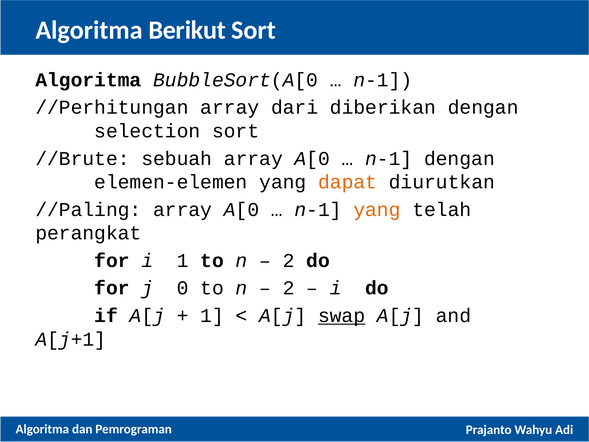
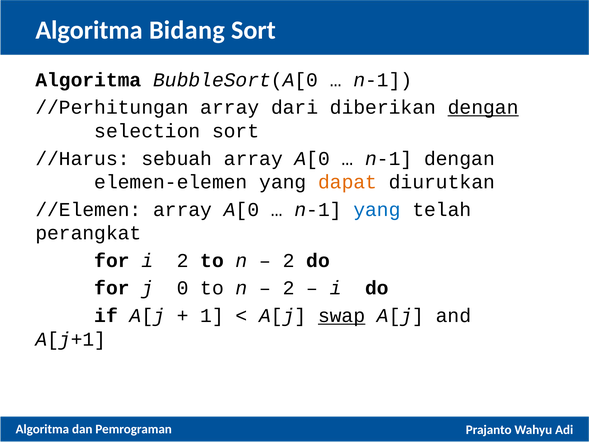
Berikut: Berikut -> Bidang
dengan at (483, 107) underline: none -> present
//Brute: //Brute -> //Harus
//Paling: //Paling -> //Elemen
yang at (377, 209) colour: orange -> blue
1 at (183, 261): 1 -> 2
